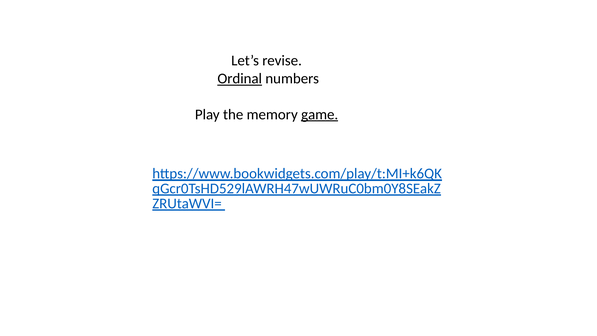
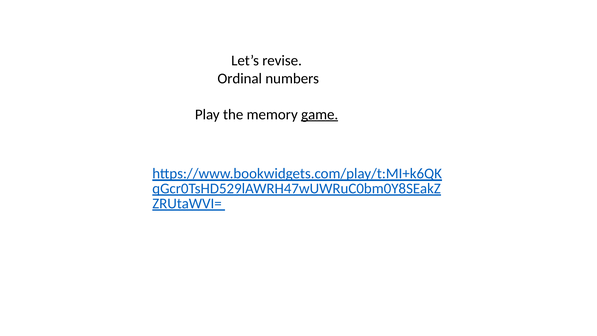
Ordinal underline: present -> none
